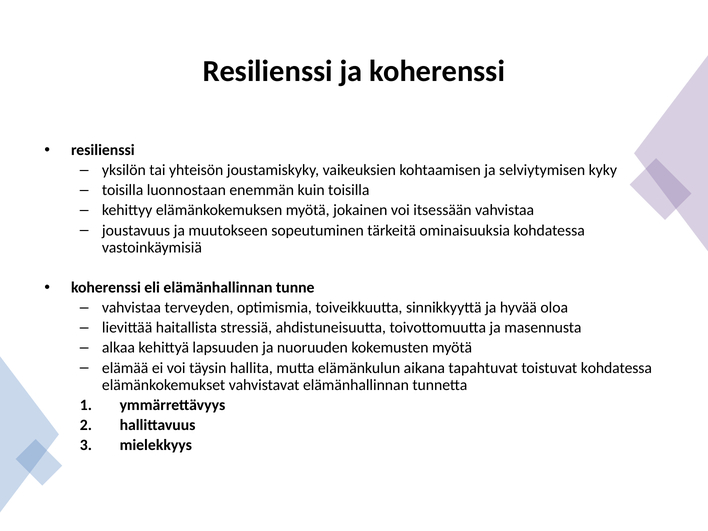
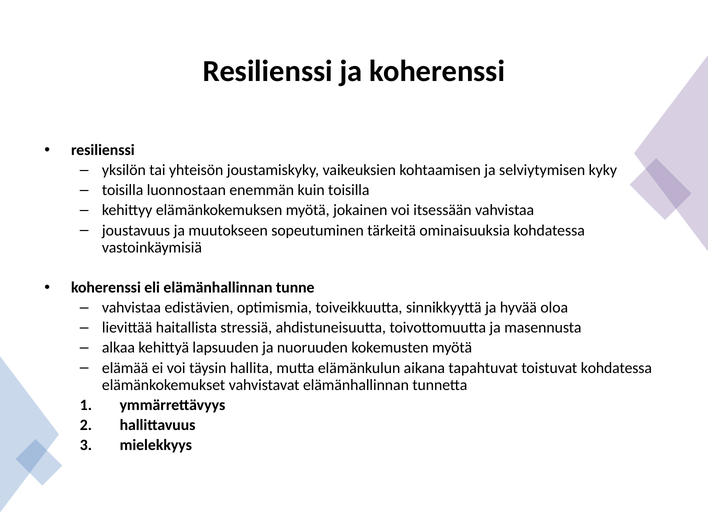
terveyden: terveyden -> edistävien
